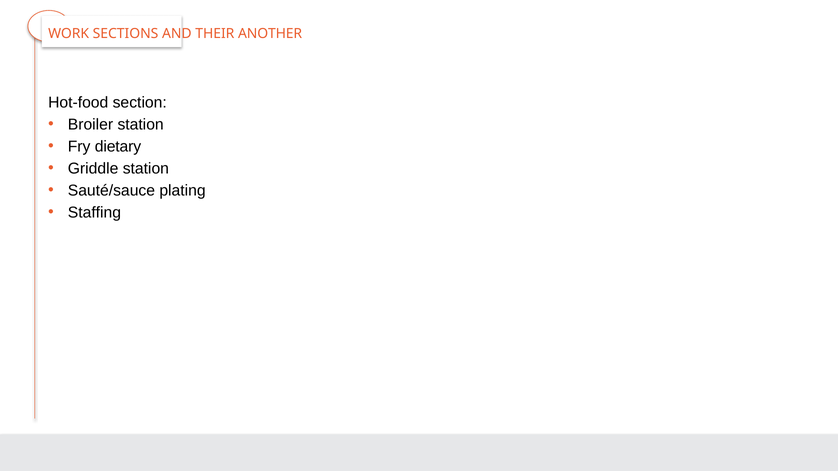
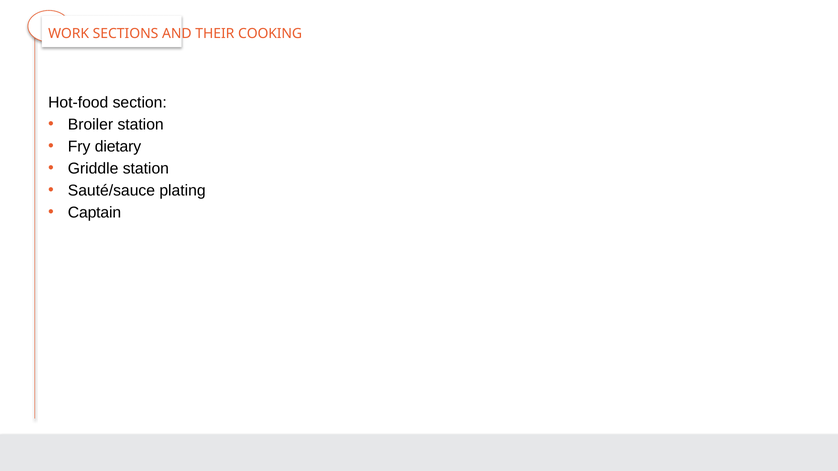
ANOTHER: ANOTHER -> COOKING
Staffing: Staffing -> Captain
